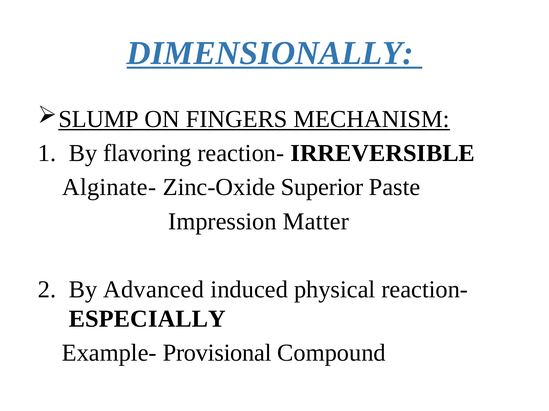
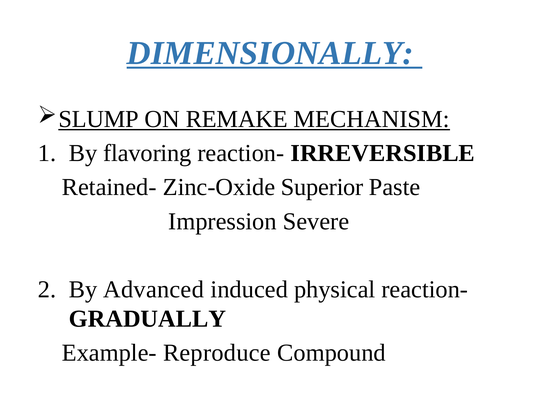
FINGERS: FINGERS -> REMAKE
Alginate-: Alginate- -> Retained-
Matter: Matter -> Severe
ESPECIALLY: ESPECIALLY -> GRADUALLY
Provisional: Provisional -> Reproduce
